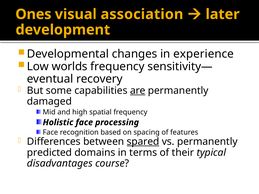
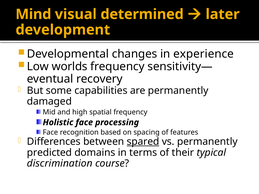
Ones: Ones -> Mind
association: association -> determined
are underline: present -> none
disadvantages: disadvantages -> discrimination
